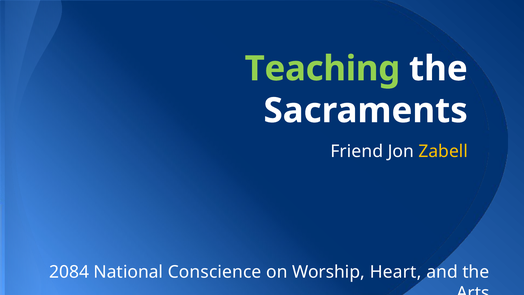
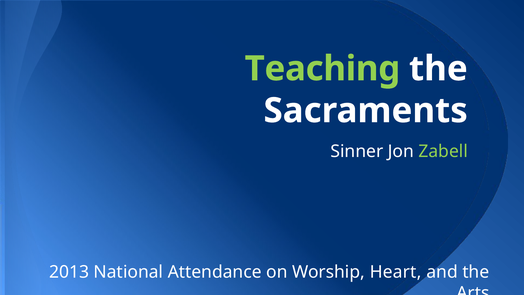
Friend: Friend -> Sinner
Zabell colour: yellow -> light green
2084: 2084 -> 2013
Conscience: Conscience -> Attendance
